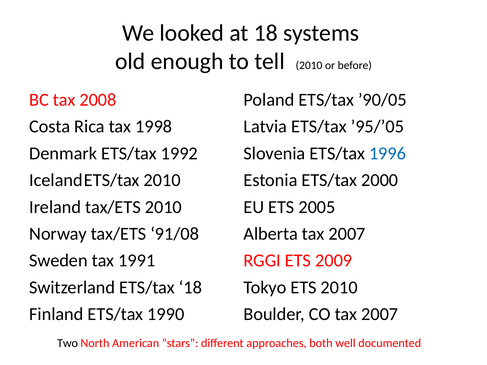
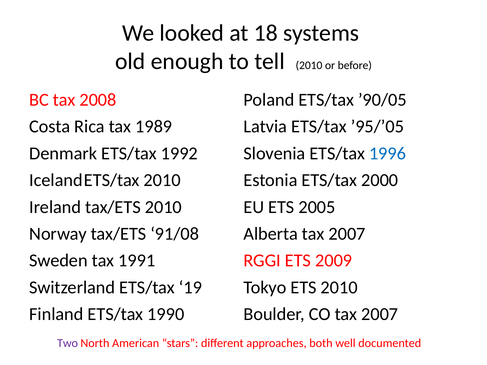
1998: 1998 -> 1989
ETS/tax 18: 18 -> 19
Two colour: black -> purple
